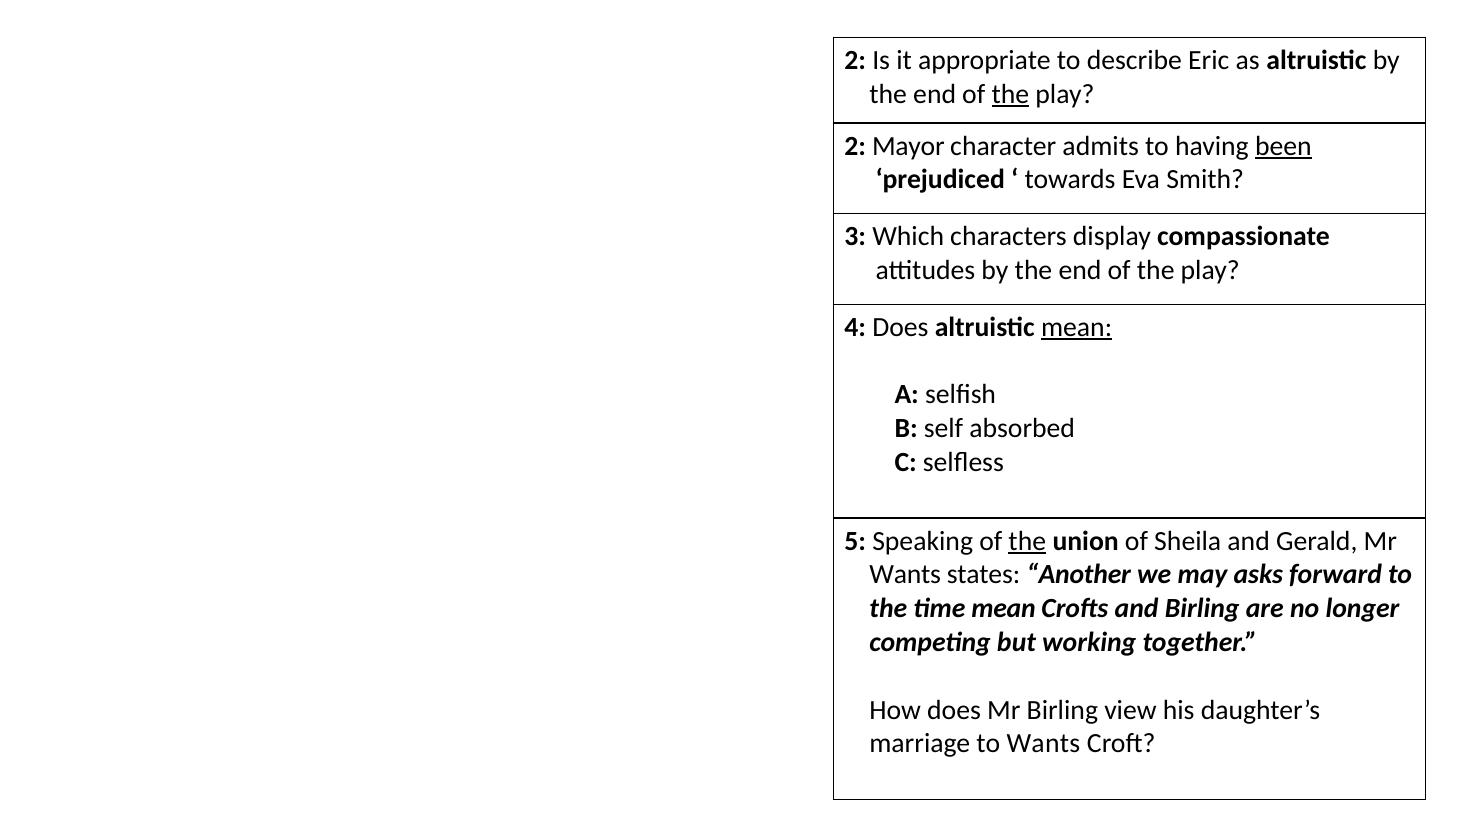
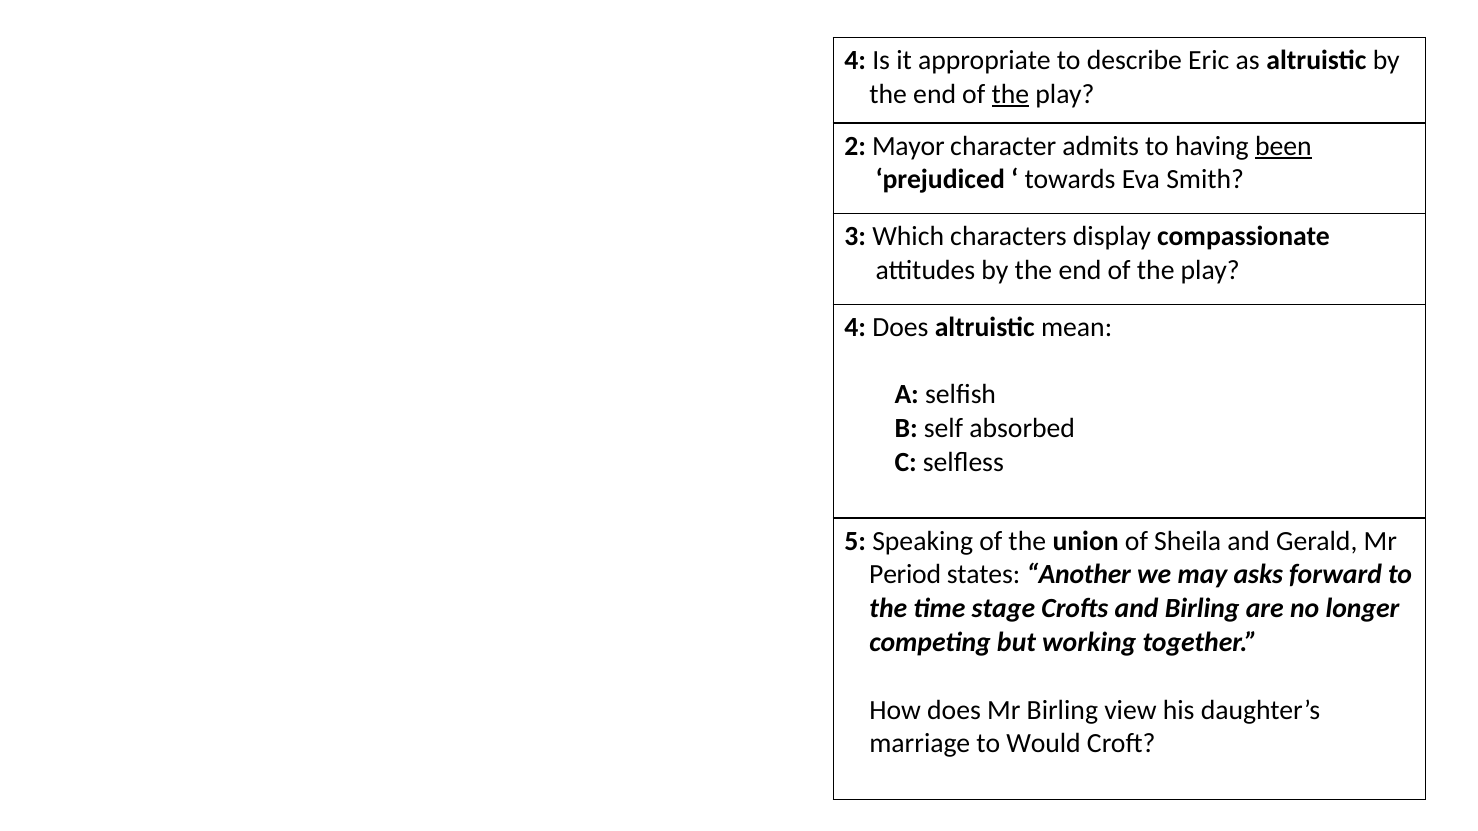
2 at (855, 60): 2 -> 4
mean at (1077, 327) underline: present -> none
the at (1027, 541) underline: present -> none
Wants at (905, 575): Wants -> Period
time mean: mean -> stage
to Wants: Wants -> Would
